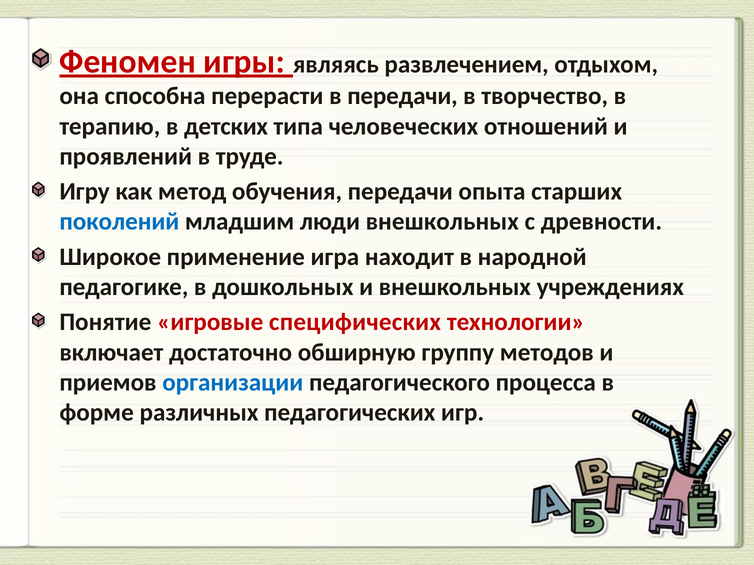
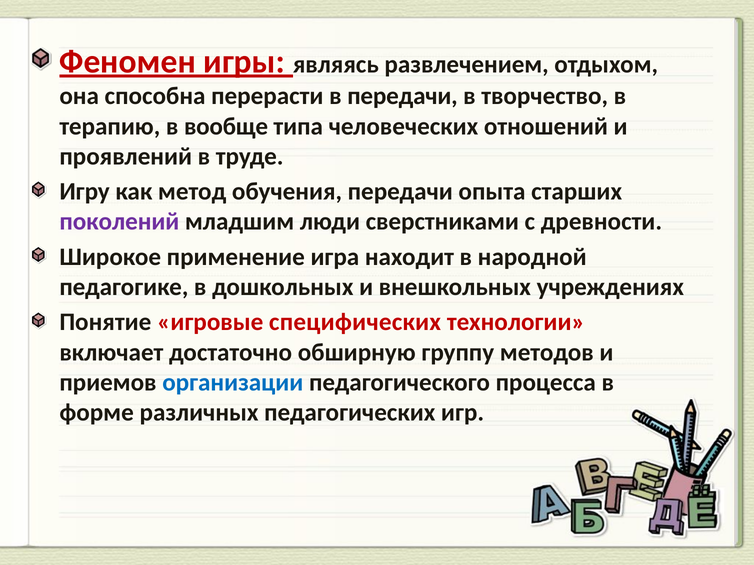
детских: детских -> вообще
поколений colour: blue -> purple
люди внешкольных: внешкольных -> сверстниками
